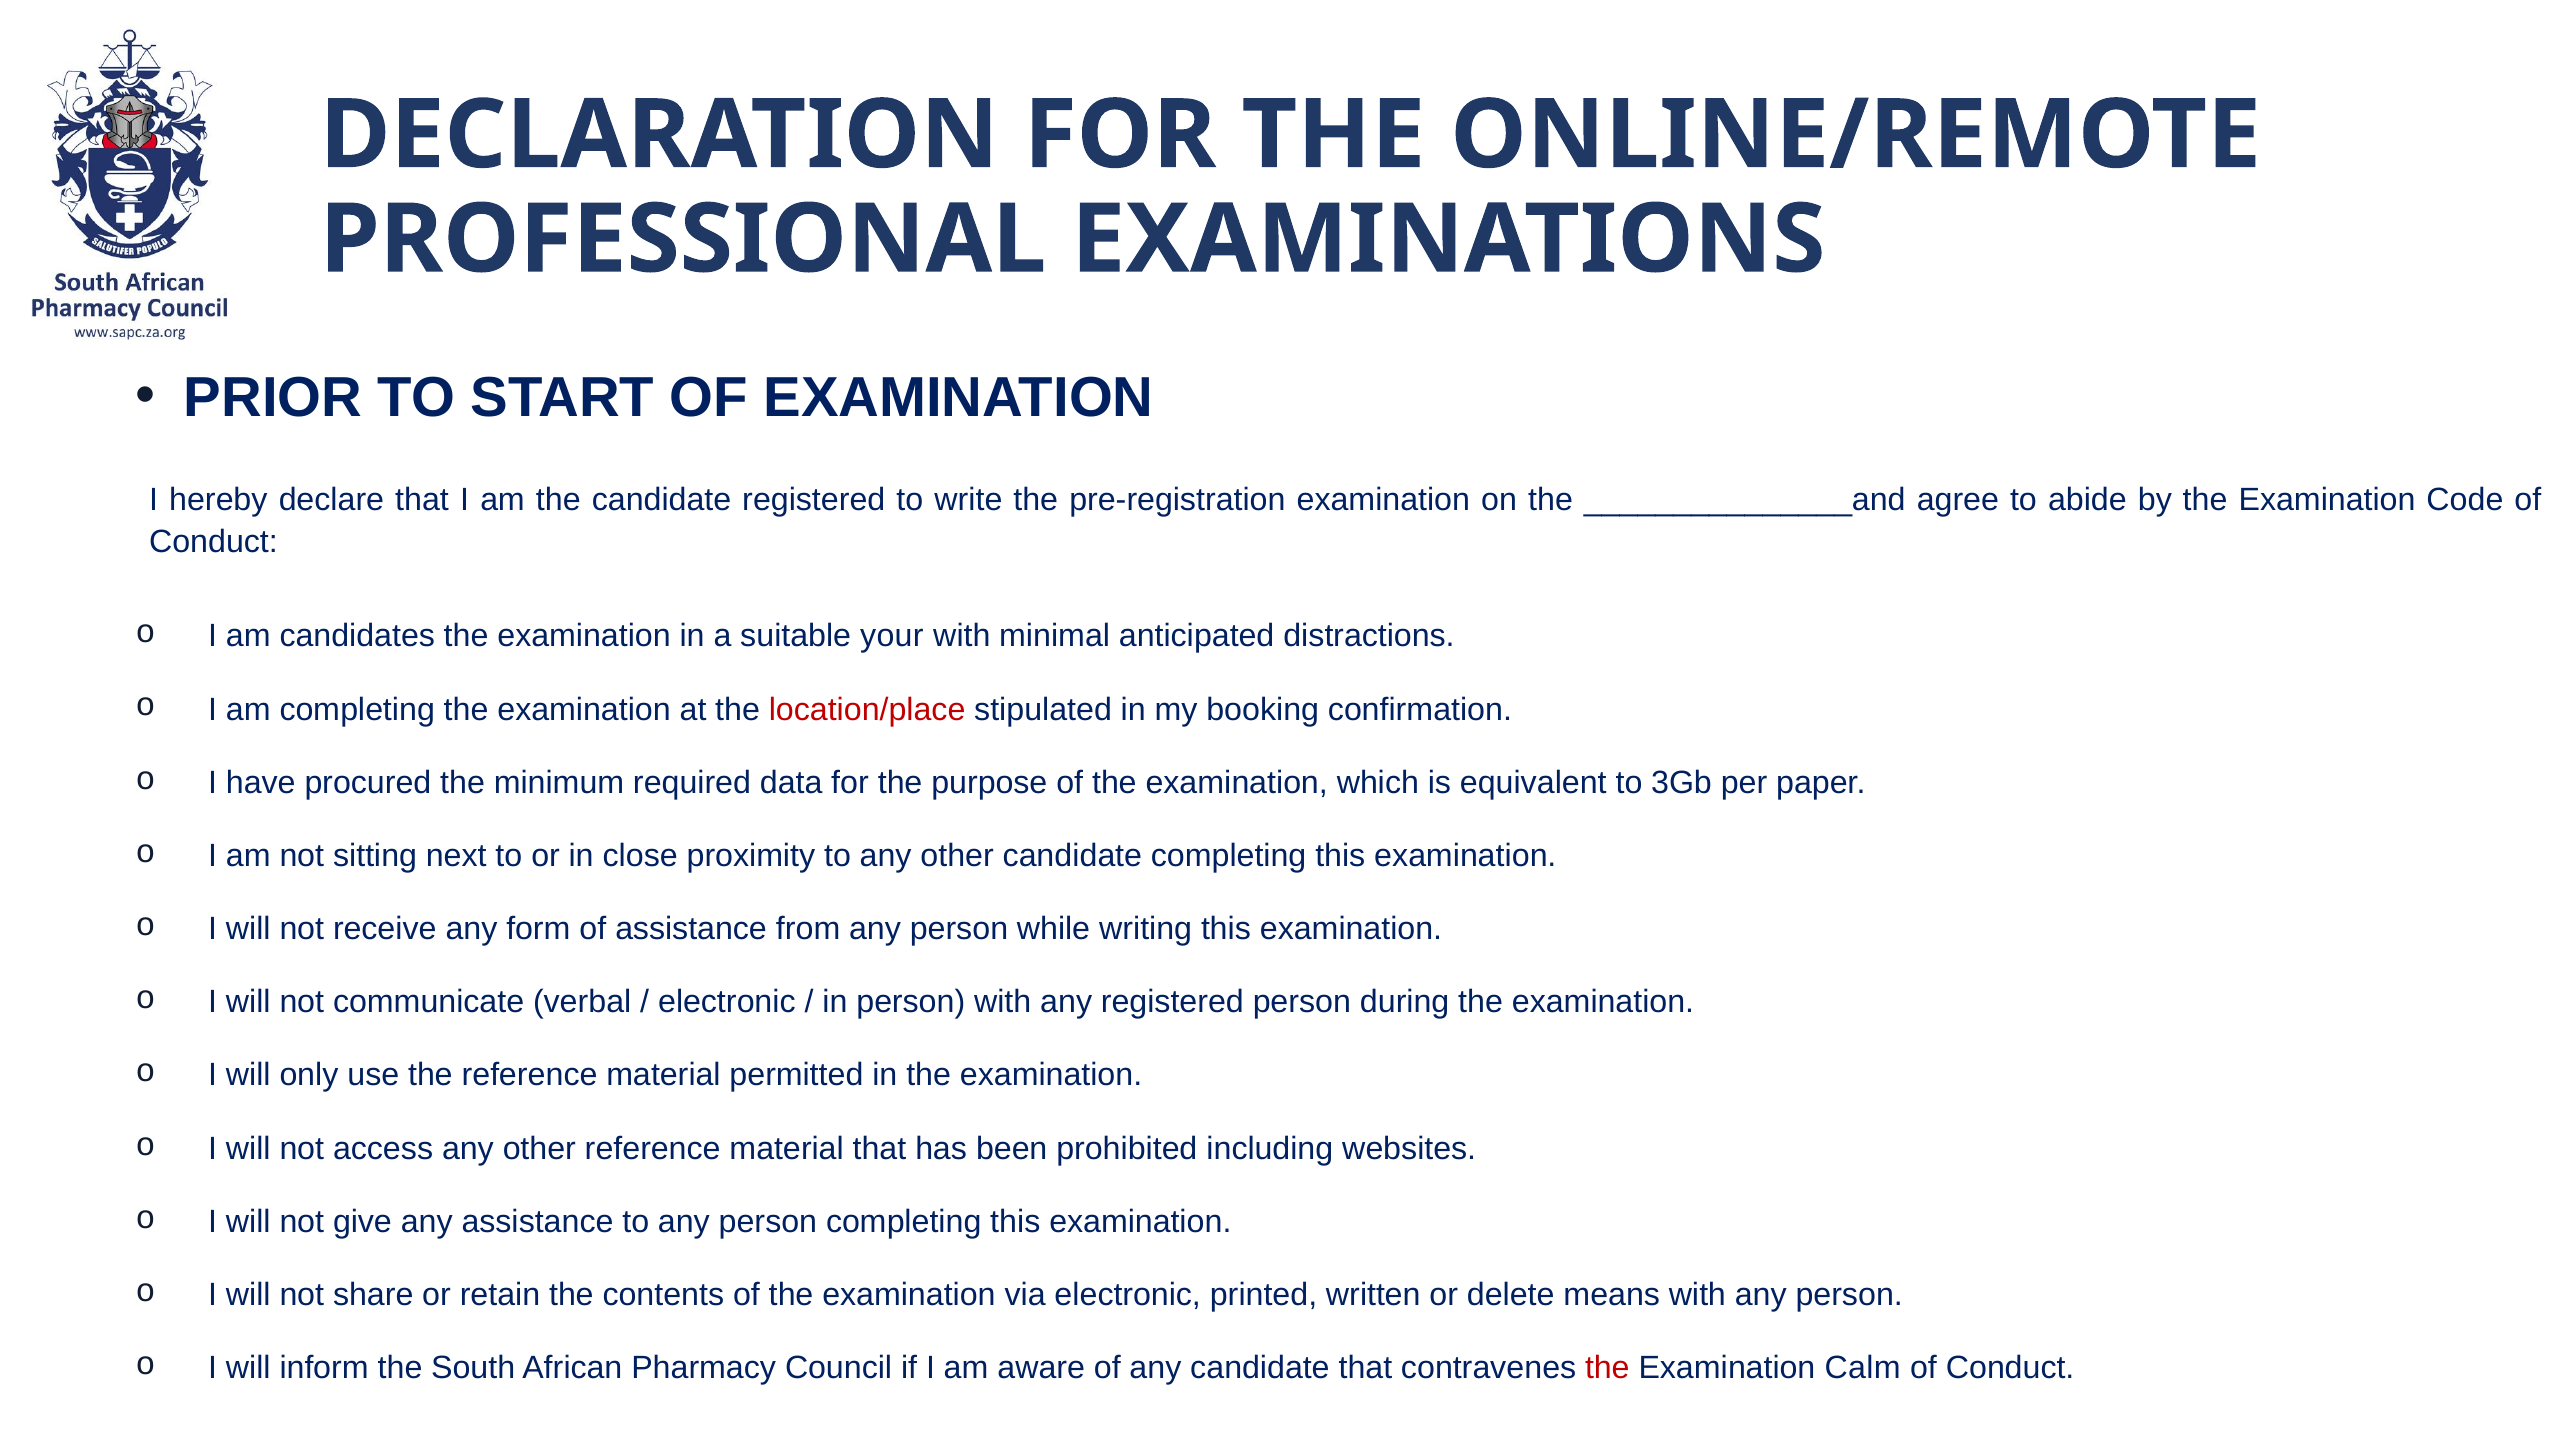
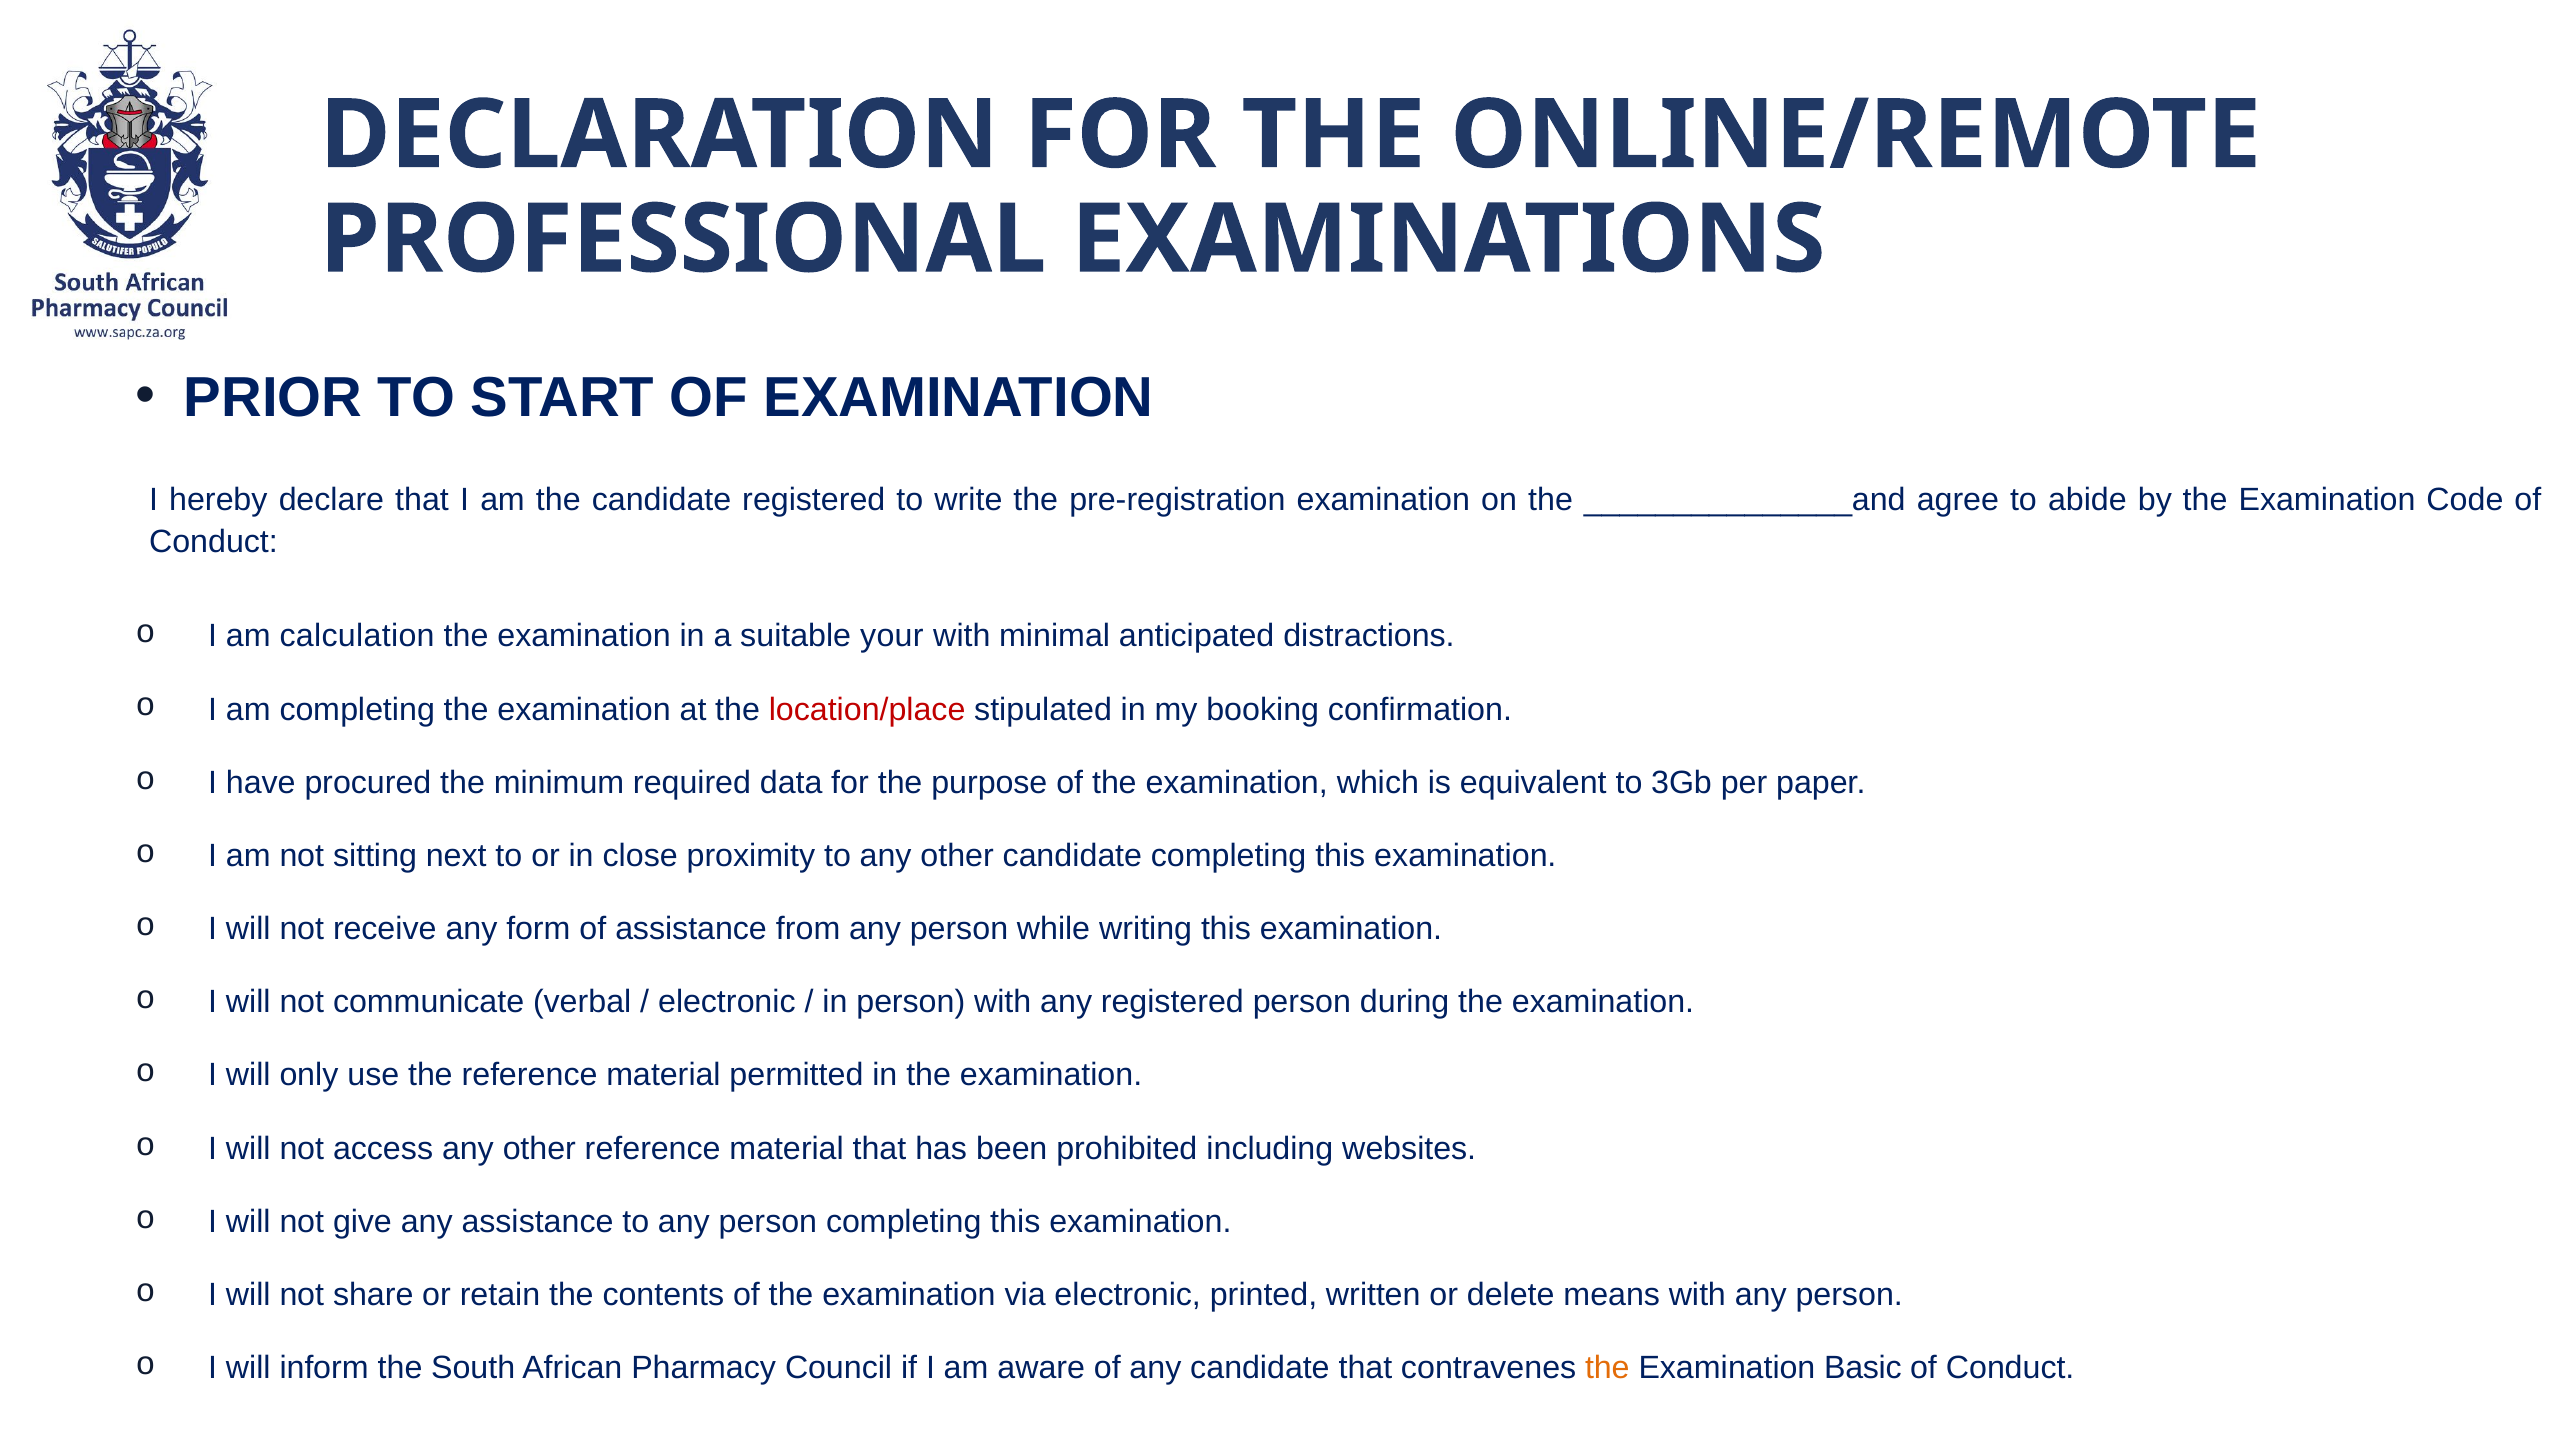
candidates: candidates -> calculation
the at (1607, 1368) colour: red -> orange
Calm: Calm -> Basic
